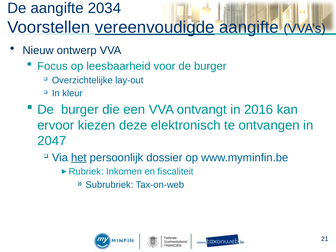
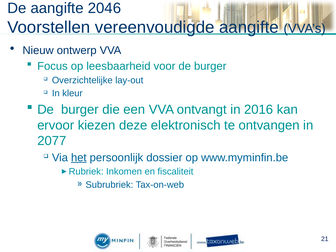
2034: 2034 -> 2046
vereenvoudigde underline: present -> none
2047: 2047 -> 2077
